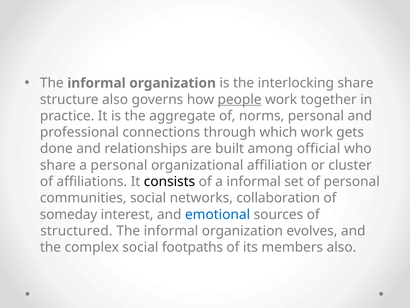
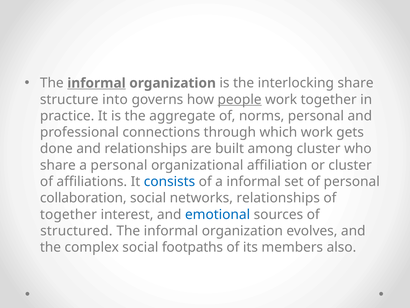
informal at (96, 83) underline: none -> present
structure also: also -> into
among official: official -> cluster
consists colour: black -> blue
communities: communities -> collaboration
networks collaboration: collaboration -> relationships
someday at (69, 214): someday -> together
